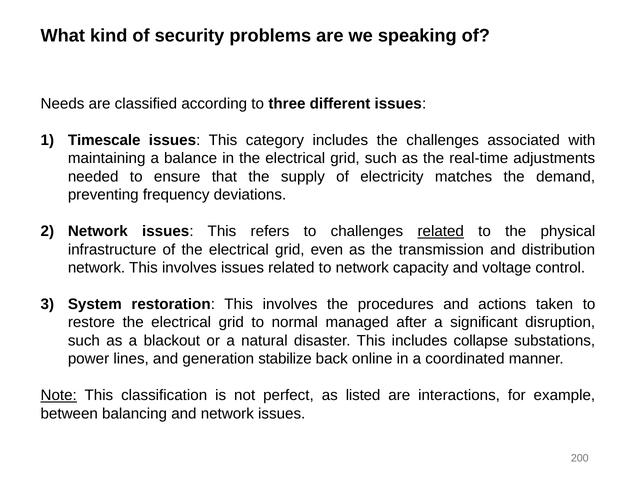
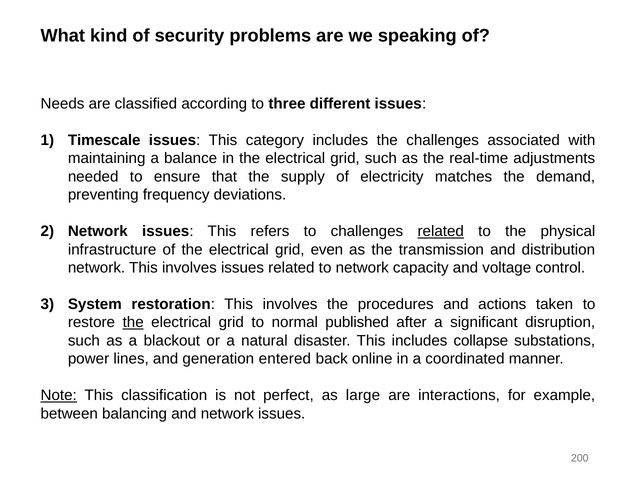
the at (133, 322) underline: none -> present
managed: managed -> published
stabilize: stabilize -> entered
listed: listed -> large
